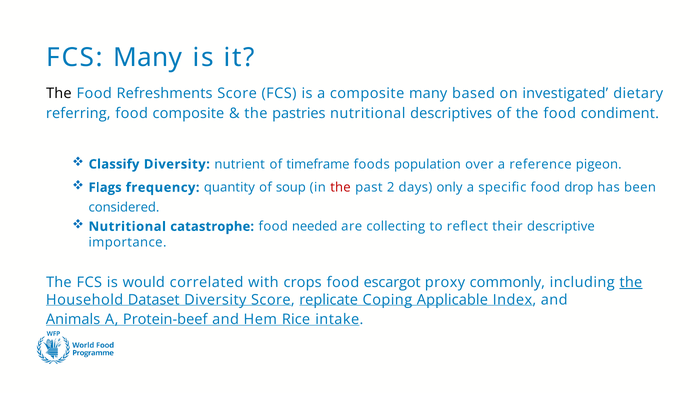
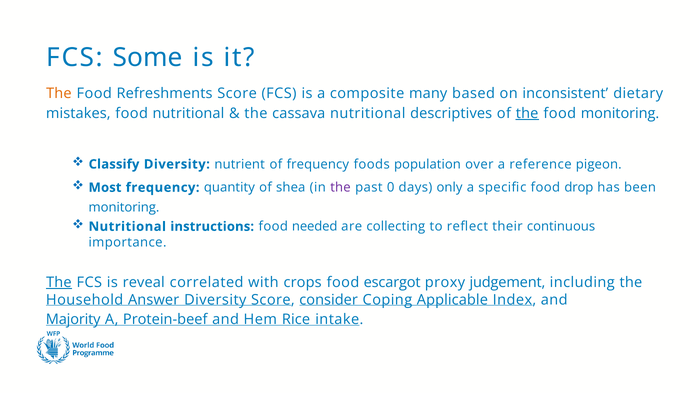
FCS Many: Many -> Some
The at (59, 94) colour: black -> orange
investigated: investigated -> inconsistent
referring: referring -> mistakes
food composite: composite -> nutritional
pastries: pastries -> cassava
the at (527, 113) underline: none -> present
food condiment: condiment -> monitoring
of timeframe: timeframe -> frequency
Flags: Flags -> Most
soup: soup -> shea
the at (340, 188) colour: red -> purple
2: 2 -> 0
considered at (124, 207): considered -> monitoring
catastrophe: catastrophe -> instructions
descriptive: descriptive -> continuous
The at (59, 282) underline: none -> present
would: would -> reveal
commonly: commonly -> judgement
the at (631, 282) underline: present -> none
Dataset: Dataset -> Answer
replicate: replicate -> consider
Animals: Animals -> Majority
